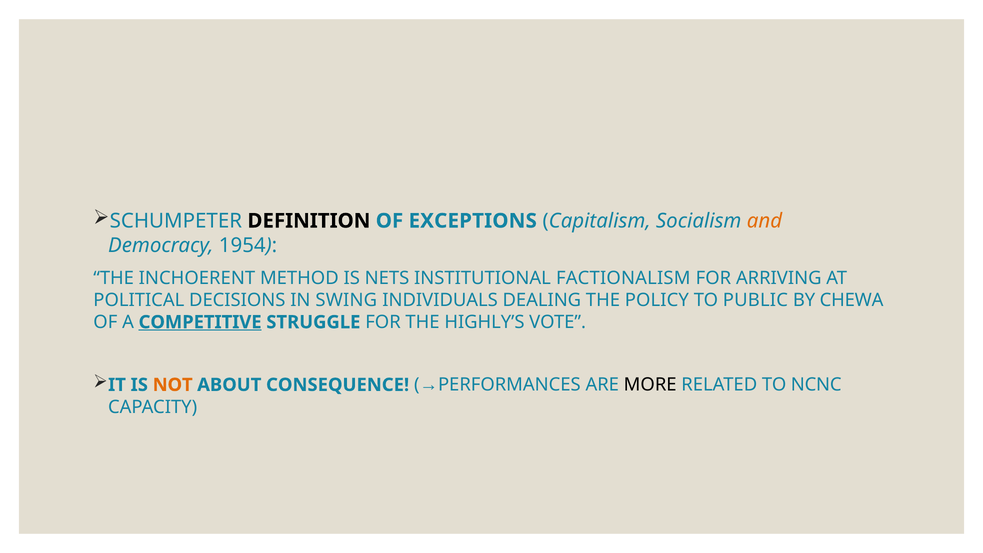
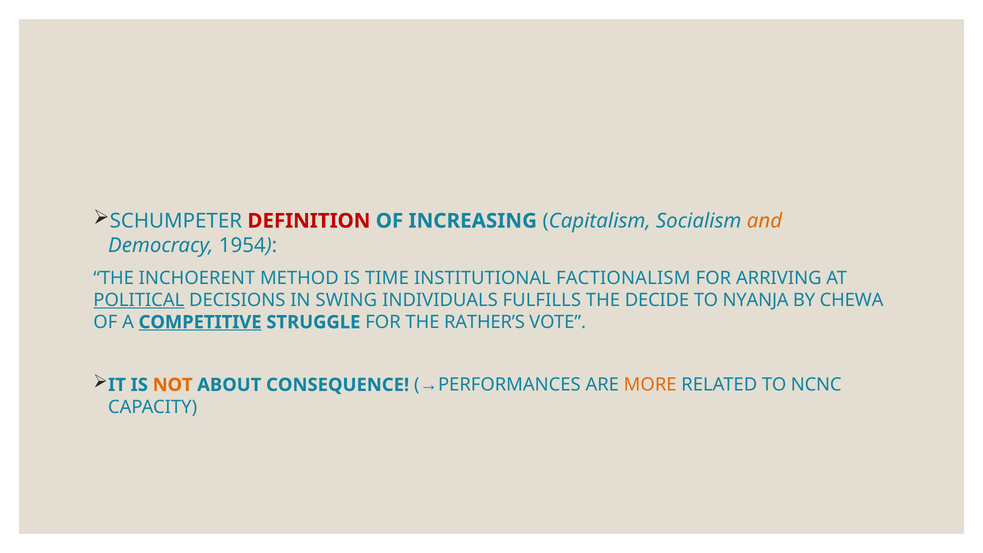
DEFINITION colour: black -> red
EXCEPTIONS: EXCEPTIONS -> INCREASING
NETS: NETS -> TIME
POLITICAL underline: none -> present
DEALING: DEALING -> FULFILLS
POLICY: POLICY -> DECIDE
PUBLIC: PUBLIC -> NYANJA
HIGHLY’S: HIGHLY’S -> RATHER’S
MORE colour: black -> orange
